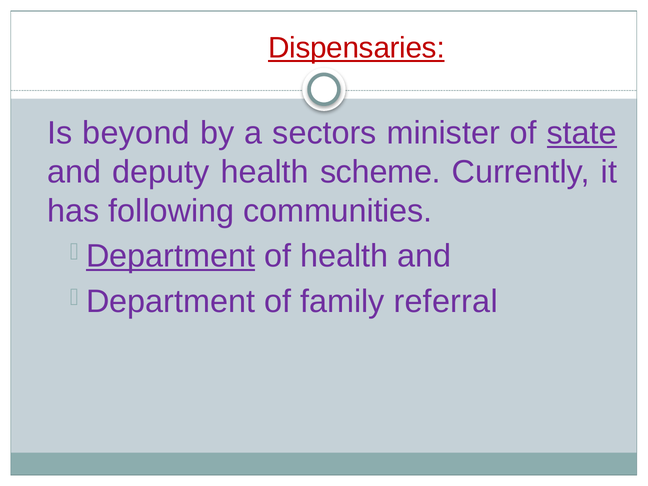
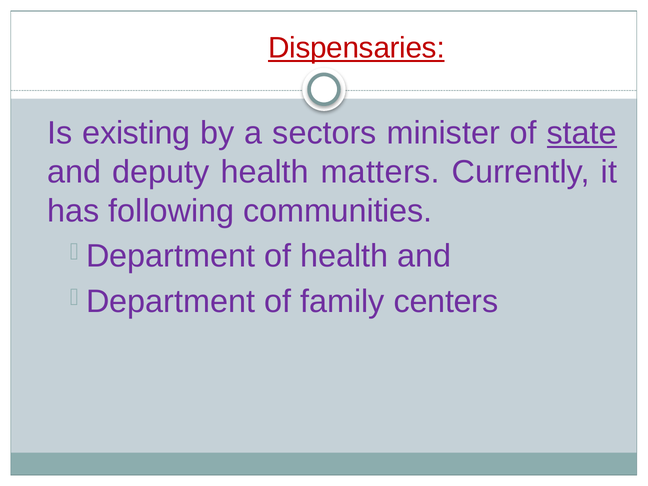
beyond: beyond -> existing
scheme: scheme -> matters
Department at (171, 256) underline: present -> none
referral: referral -> centers
